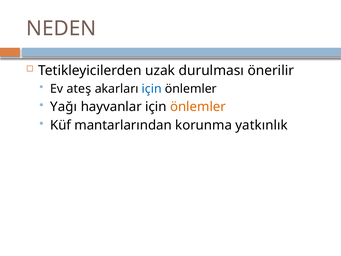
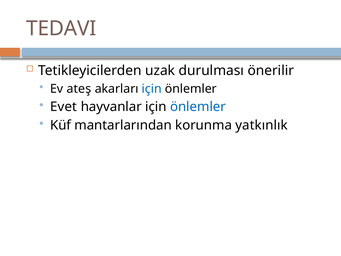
NEDEN: NEDEN -> TEDAVI
Yağı: Yağı -> Evet
önlemler at (198, 107) colour: orange -> blue
